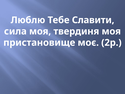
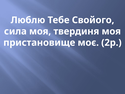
Славити: Славити -> Свойого
